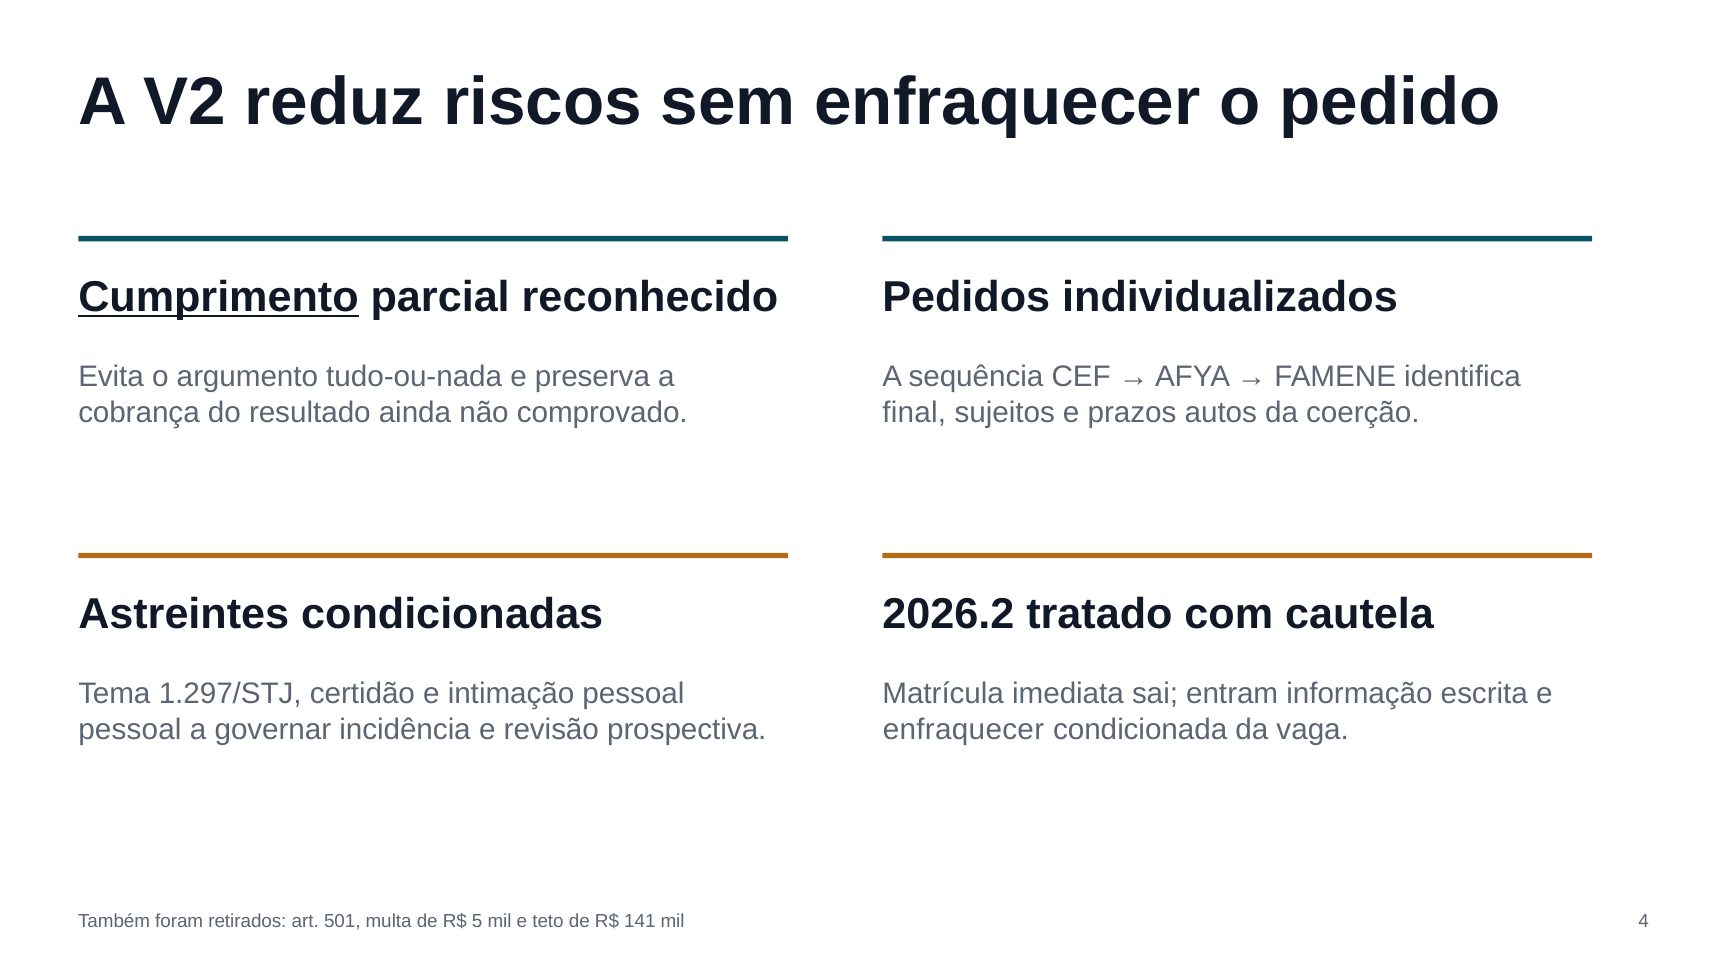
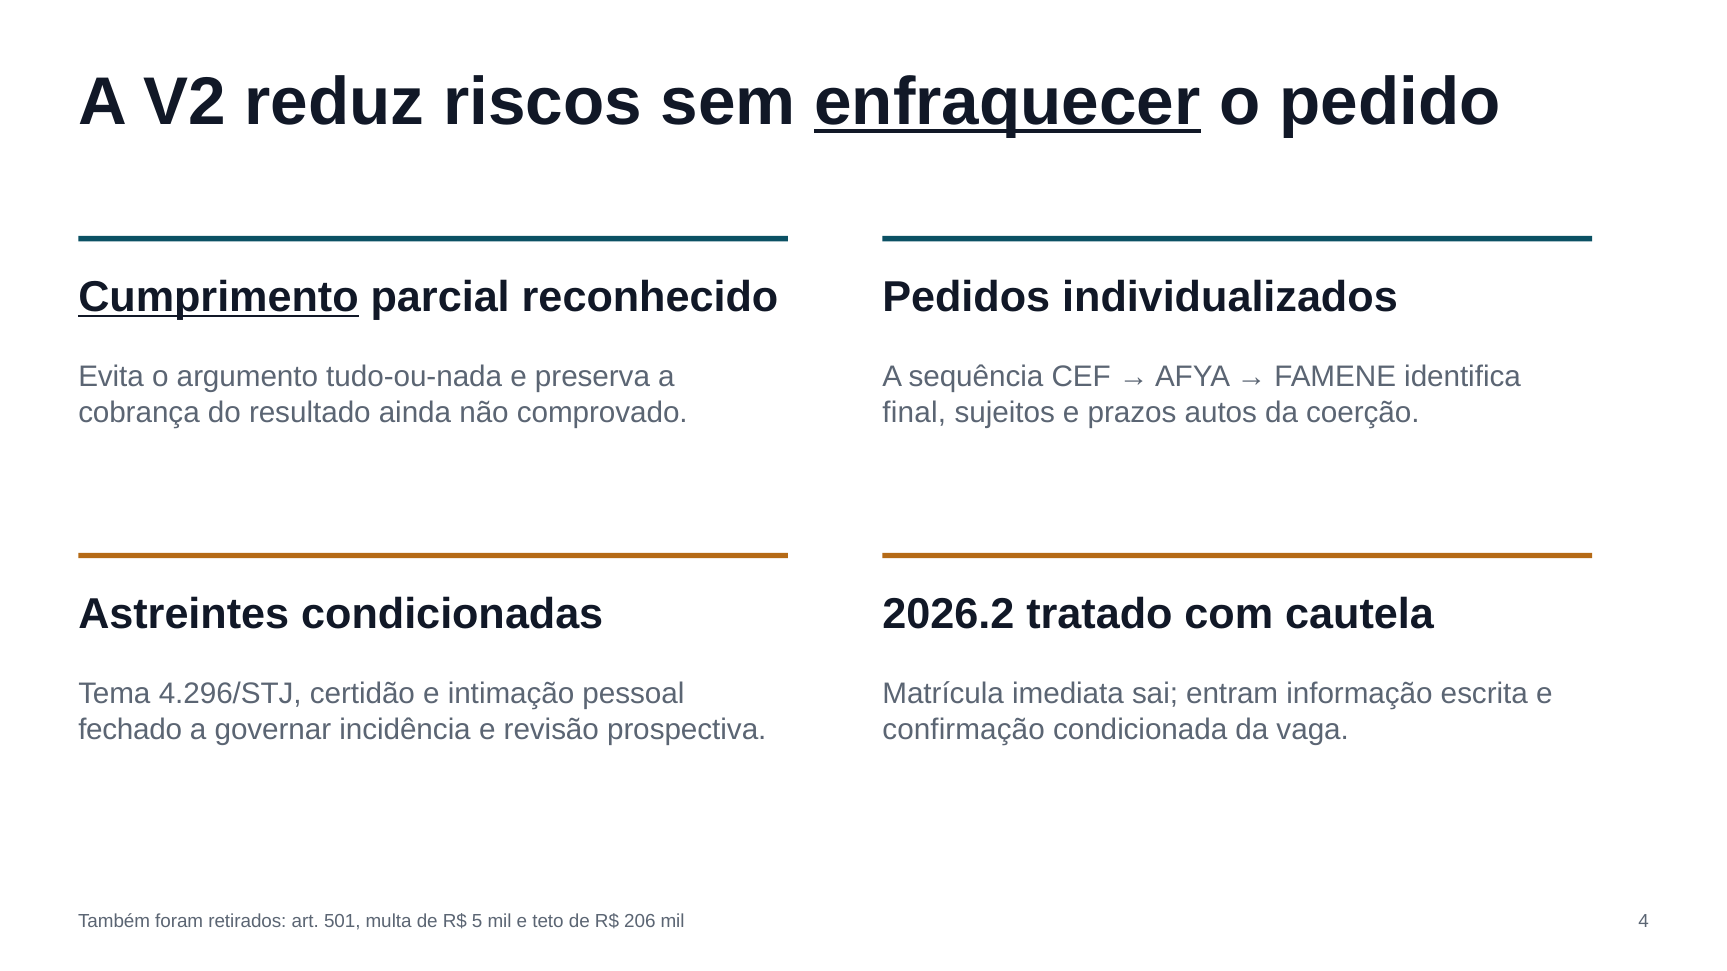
enfraquecer at (1008, 102) underline: none -> present
1.297/STJ: 1.297/STJ -> 4.296/STJ
pessoal at (130, 730): pessoal -> fechado
enfraquecer at (964, 730): enfraquecer -> confirmação
141: 141 -> 206
